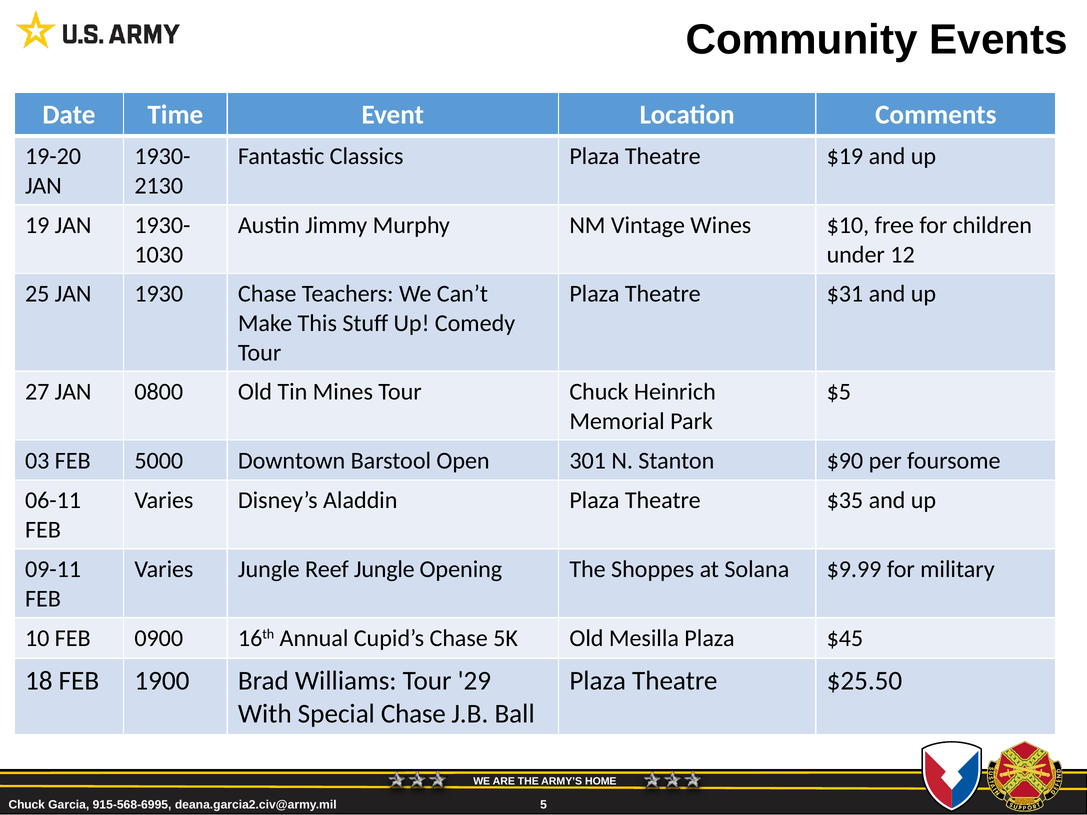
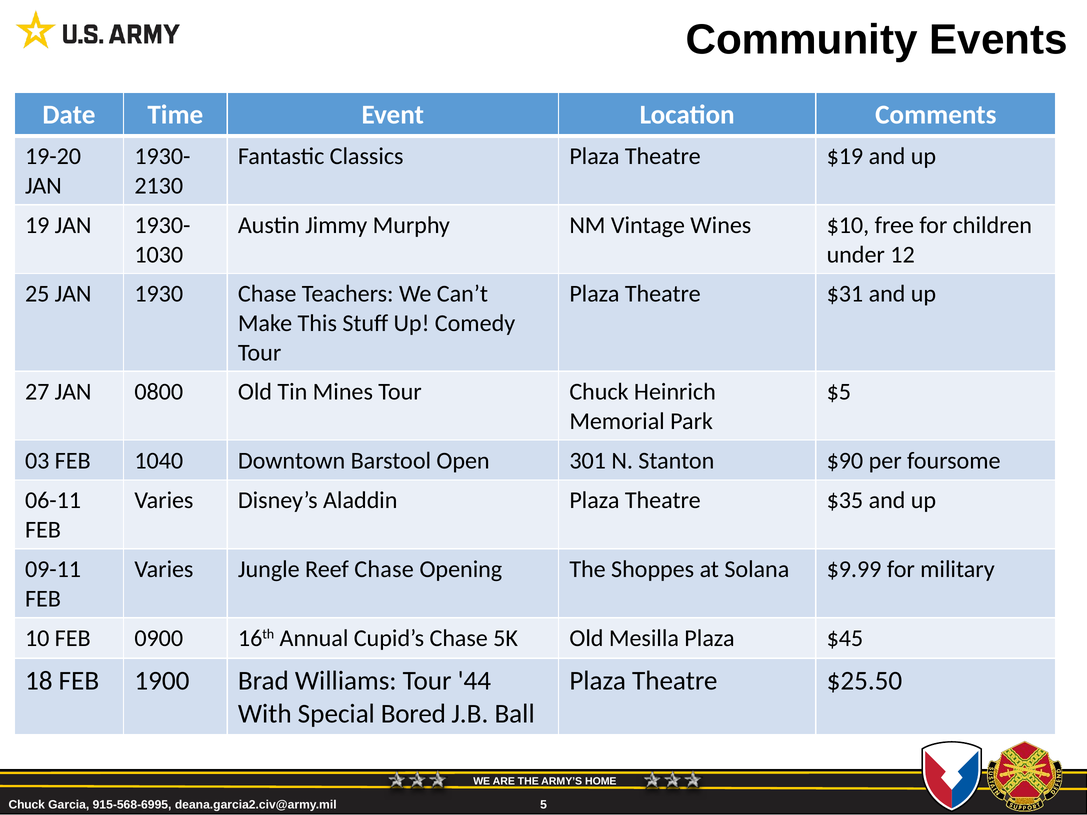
5000: 5000 -> 1040
Reef Jungle: Jungle -> Chase
29: 29 -> 44
Special Chase: Chase -> Bored
